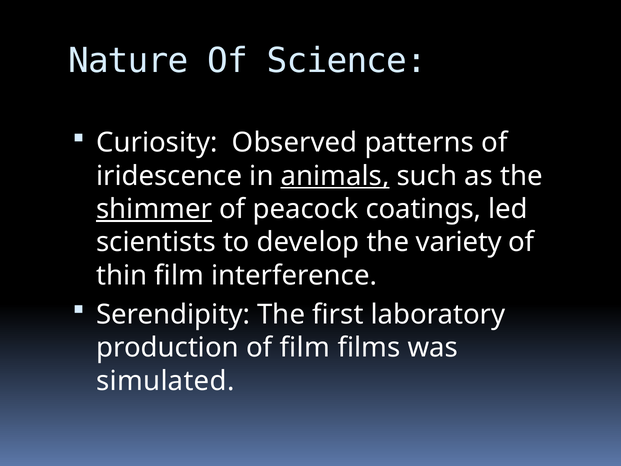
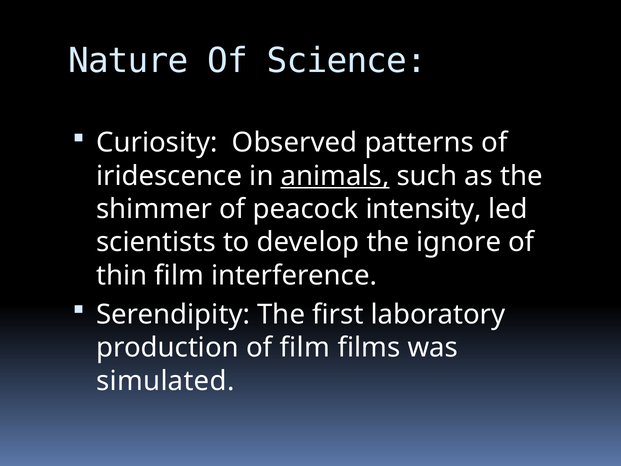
shimmer underline: present -> none
coatings: coatings -> intensity
variety: variety -> ignore
